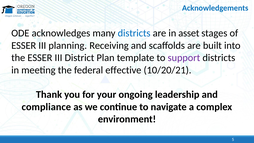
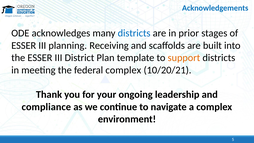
asset: asset -> prior
support colour: purple -> orange
federal effective: effective -> complex
